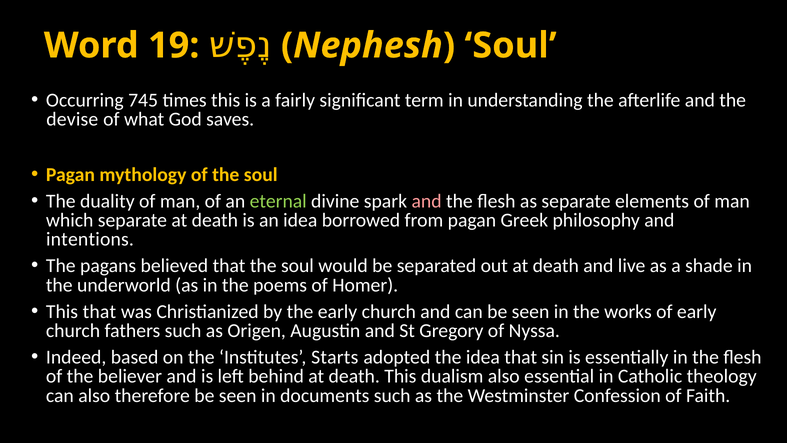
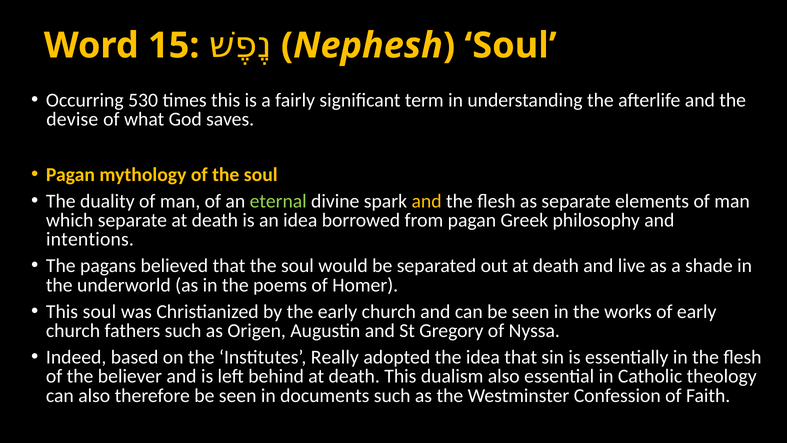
19: 19 -> 15
745: 745 -> 530
and at (427, 201) colour: pink -> yellow
This that: that -> soul
Starts: Starts -> Really
